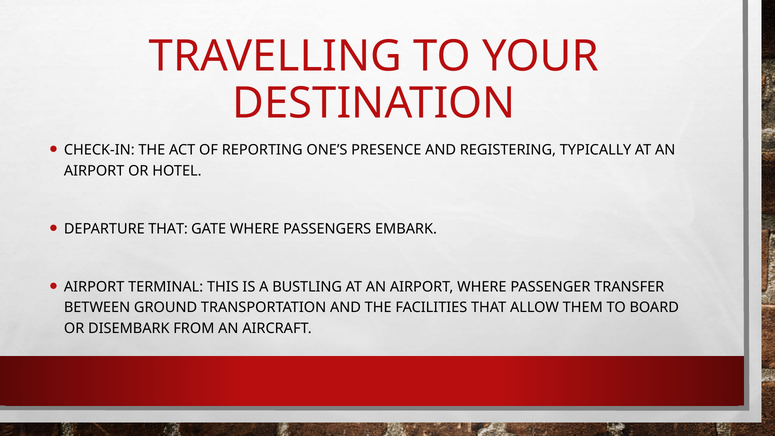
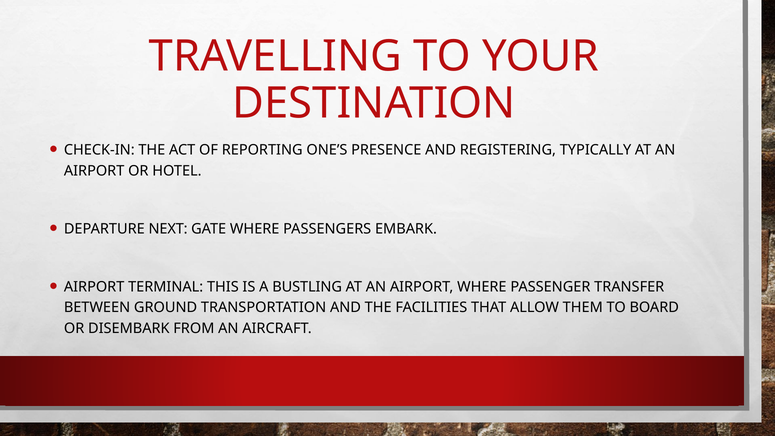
DEPARTURE THAT: THAT -> NEXT
